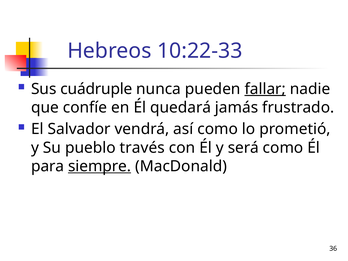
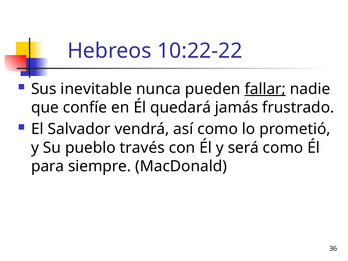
10:22-33: 10:22-33 -> 10:22-22
cuádruple: cuádruple -> inevitable
siempre underline: present -> none
